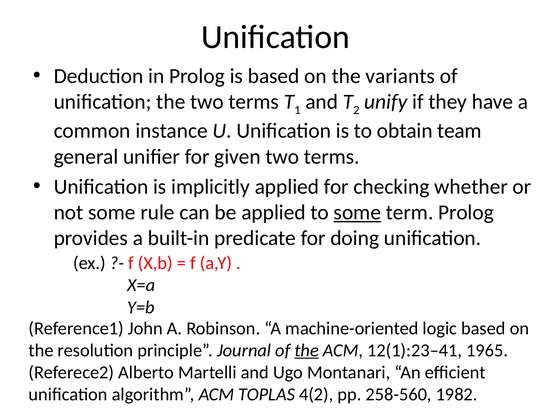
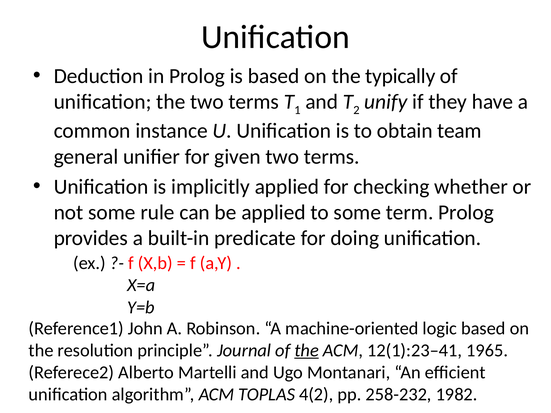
variants: variants -> typically
some at (357, 212) underline: present -> none
258-560: 258-560 -> 258-232
